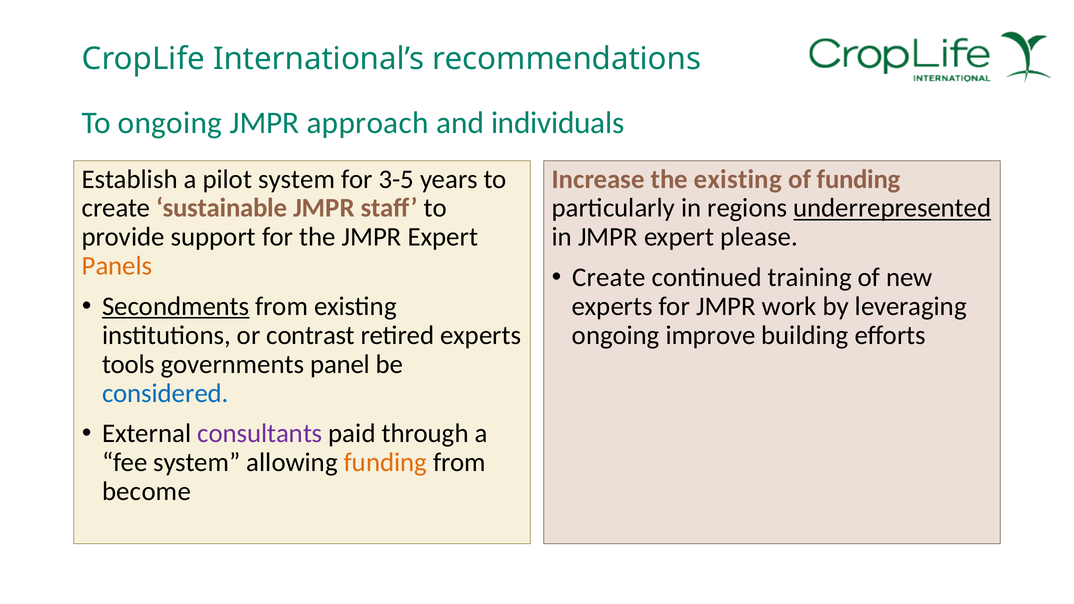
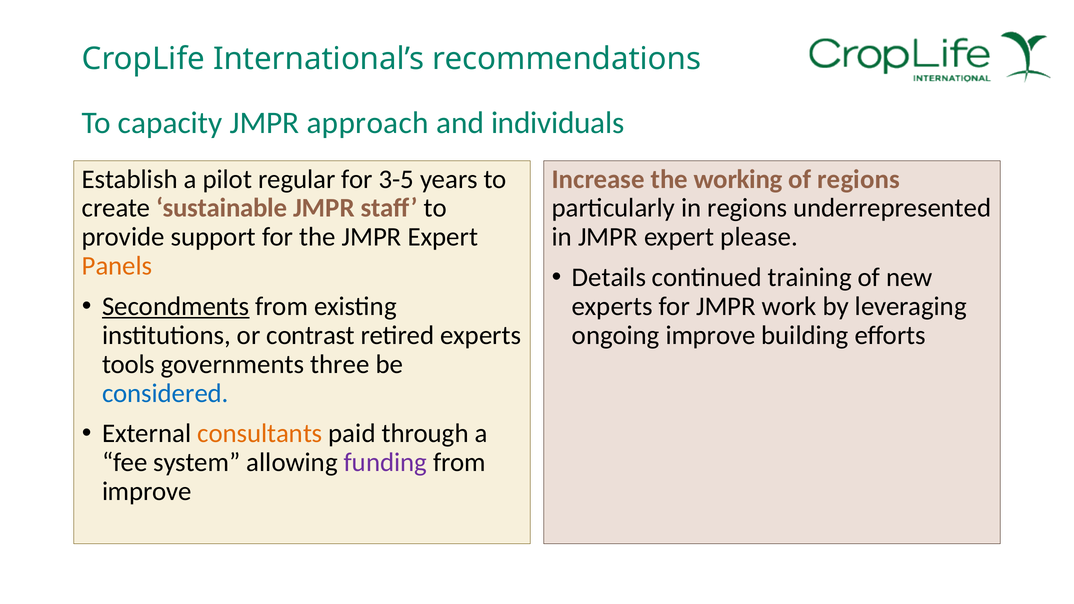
To ongoing: ongoing -> capacity
pilot system: system -> regular
the existing: existing -> working
of funding: funding -> regions
underrepresented underline: present -> none
Create at (609, 277): Create -> Details
panel: panel -> three
consultants colour: purple -> orange
funding at (385, 462) colour: orange -> purple
become at (146, 491): become -> improve
